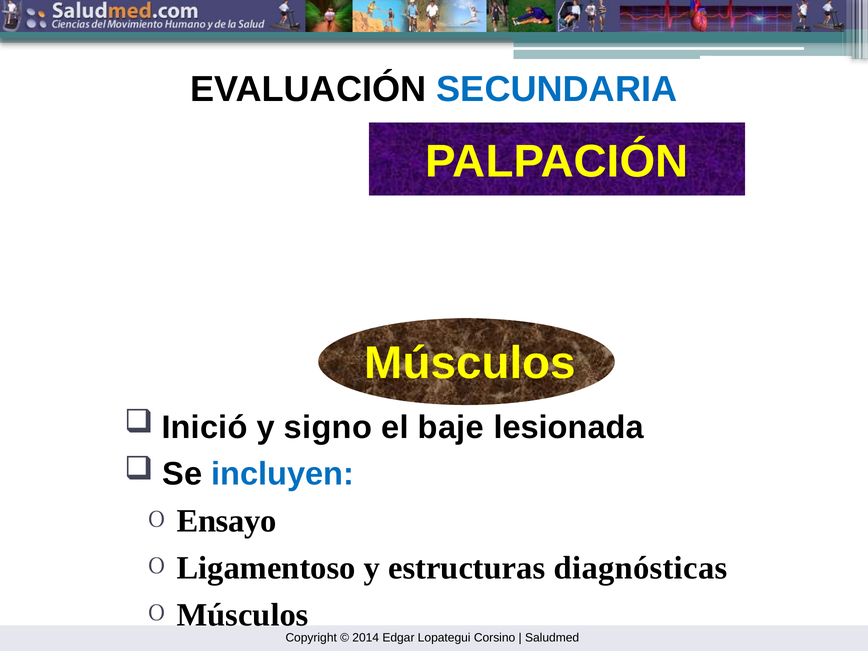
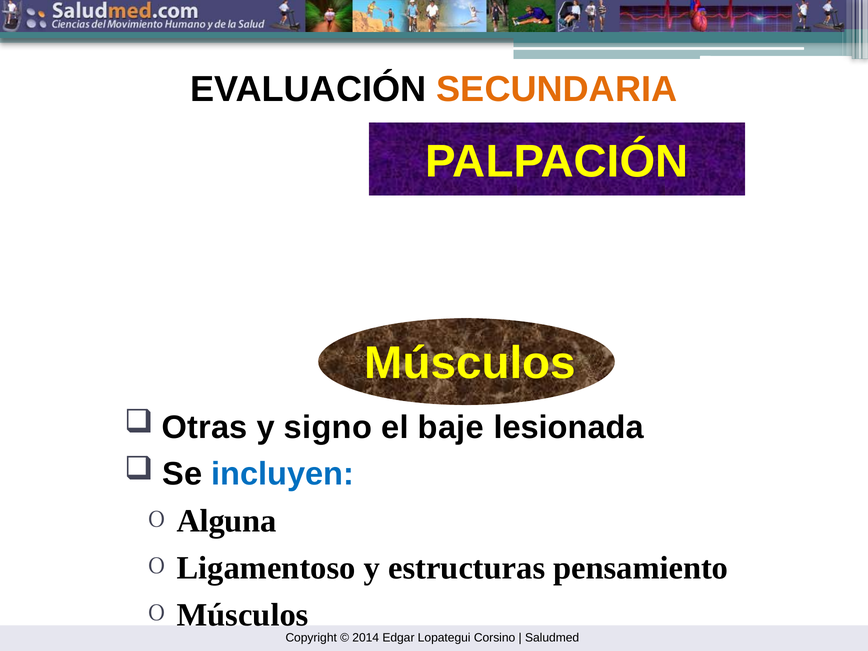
SECUNDARIA colour: blue -> orange
Inició: Inició -> Otras
Ensayo: Ensayo -> Alguna
diagnósticas: diagnósticas -> pensamiento
